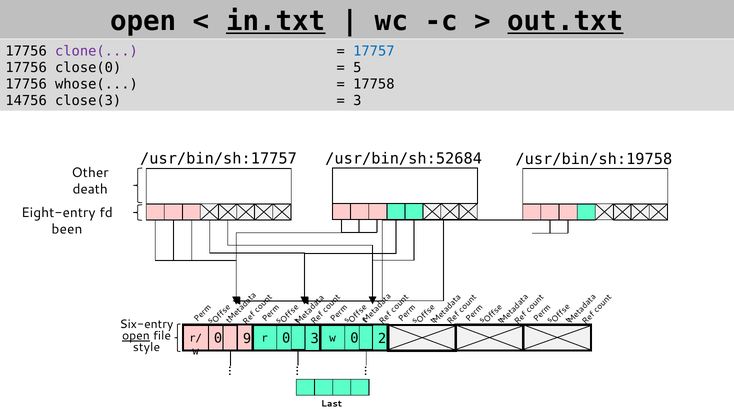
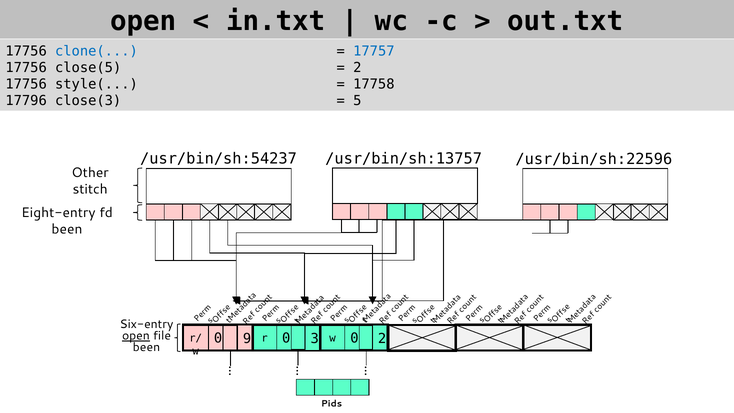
in.txt underline: present -> none
out.txt underline: present -> none
clone( colour: purple -> blue
close(0: close(0 -> close(5
5 at (357, 68): 5 -> 2
whose(: whose( -> style(
14756: 14756 -> 17796
3 at (357, 101): 3 -> 5
/usr/bin/sh:17757: /usr/bin/sh:17757 -> /usr/bin/sh:54237
/usr/bin/sh:52684: /usr/bin/sh:52684 -> /usr/bin/sh:13757
/usr/bin/sh:19758: /usr/bin/sh:19758 -> /usr/bin/sh:22596
death: death -> stitch
style at (146, 347): style -> been
Last: Last -> Pids
